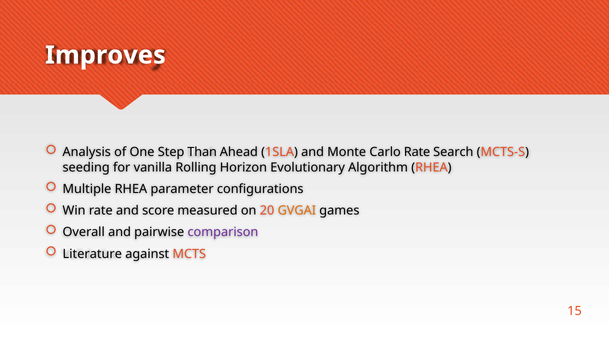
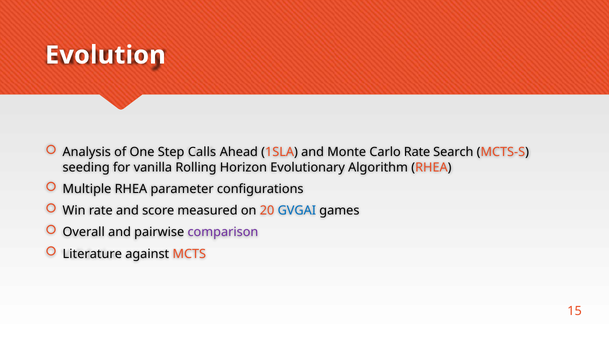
Improves: Improves -> Evolution
Than: Than -> Calls
GVGAI colour: orange -> blue
